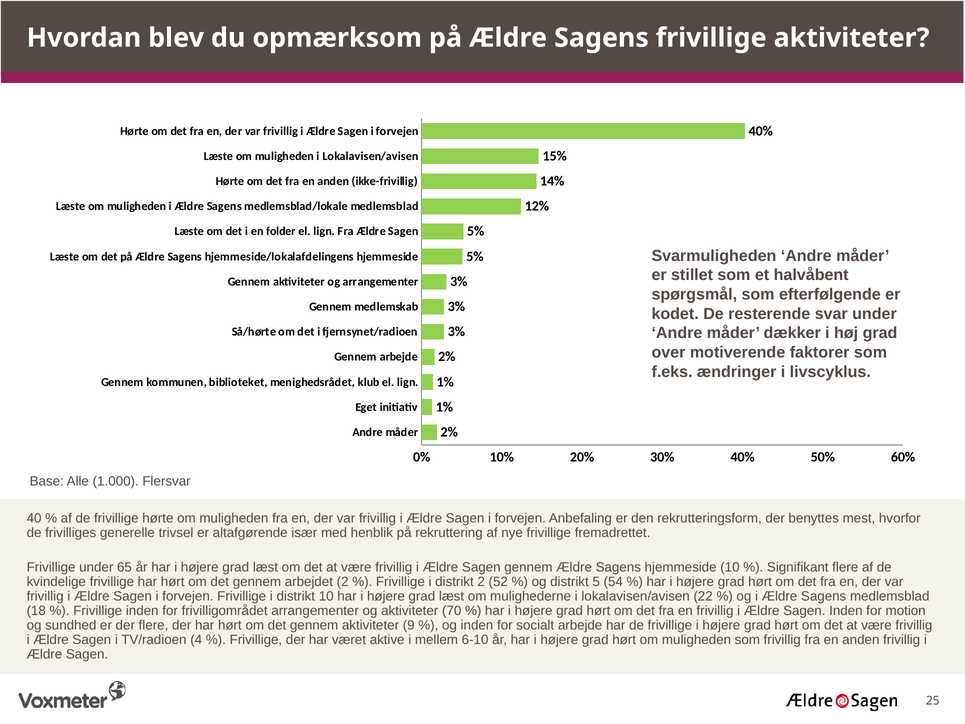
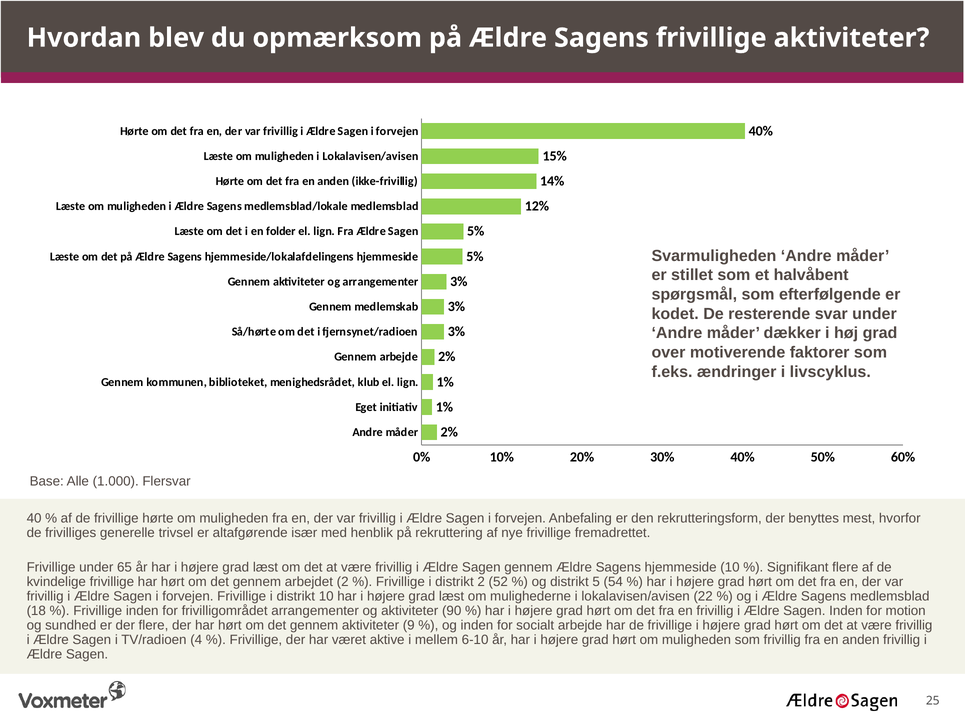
70: 70 -> 90
